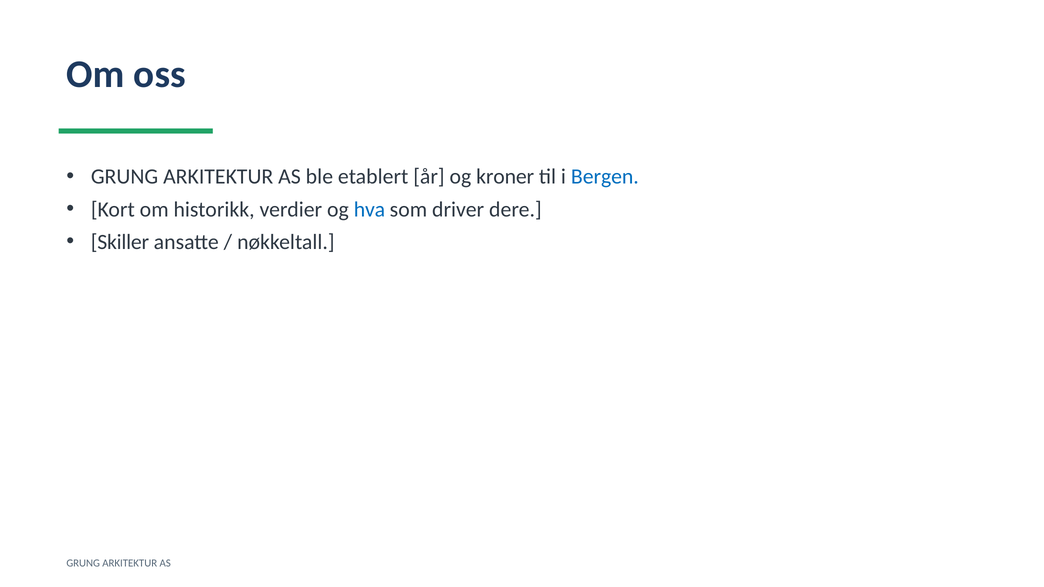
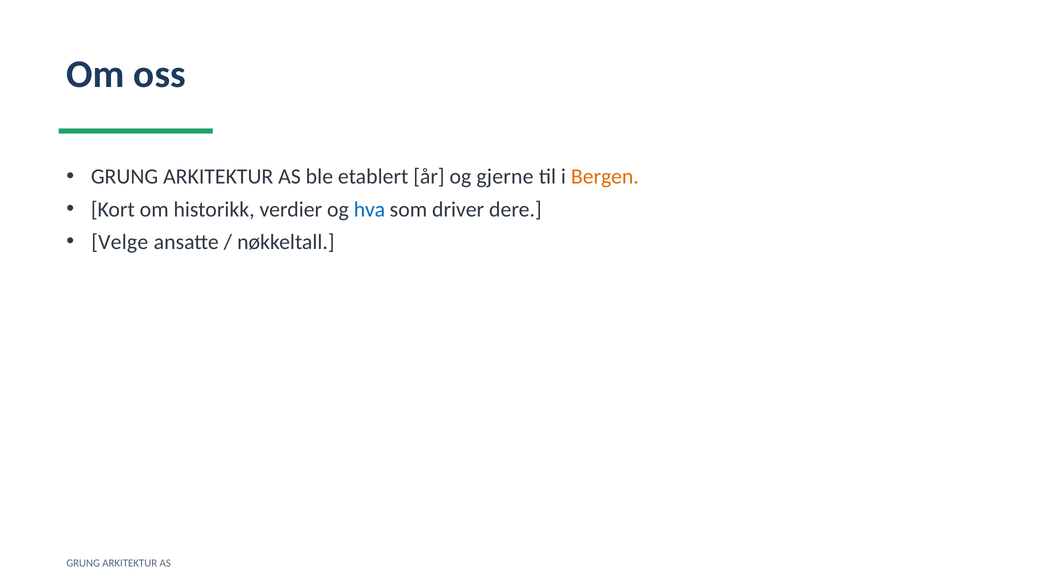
kroner: kroner -> gjerne
Bergen colour: blue -> orange
Skiller: Skiller -> Velge
